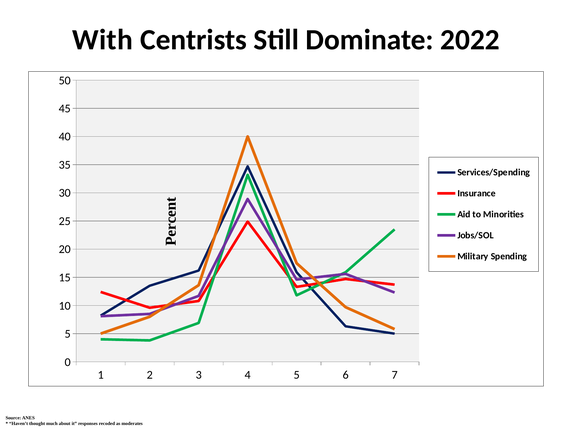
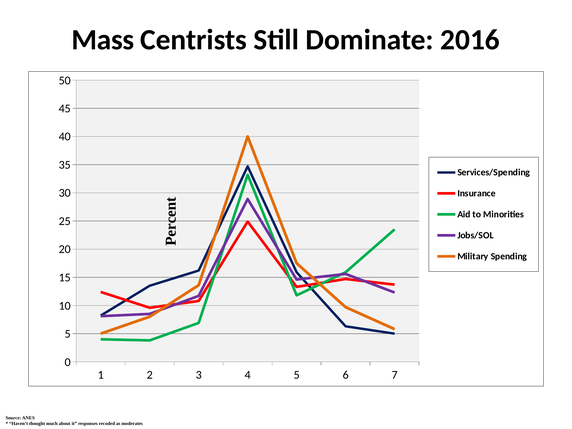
With: With -> Mass
2022: 2022 -> 2016
